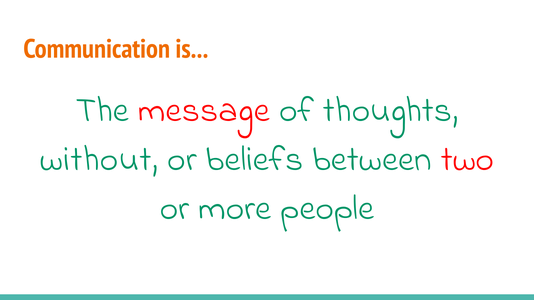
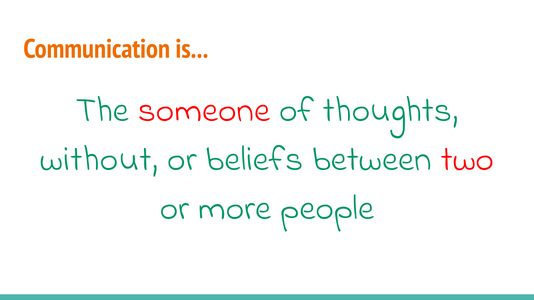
message: message -> someone
